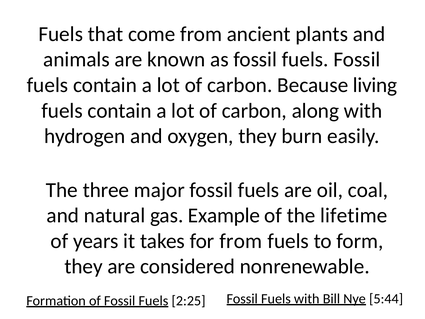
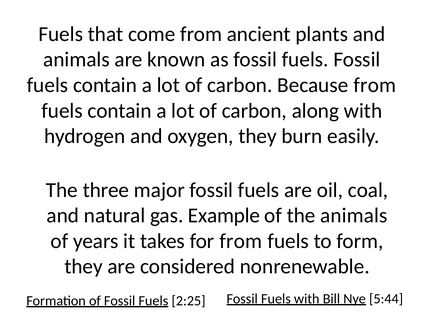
Because living: living -> from
the lifetime: lifetime -> animals
